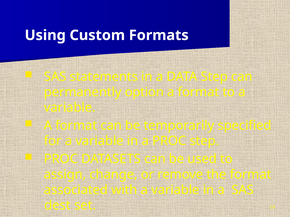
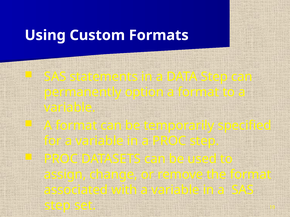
dest at (57, 206): dest -> step
